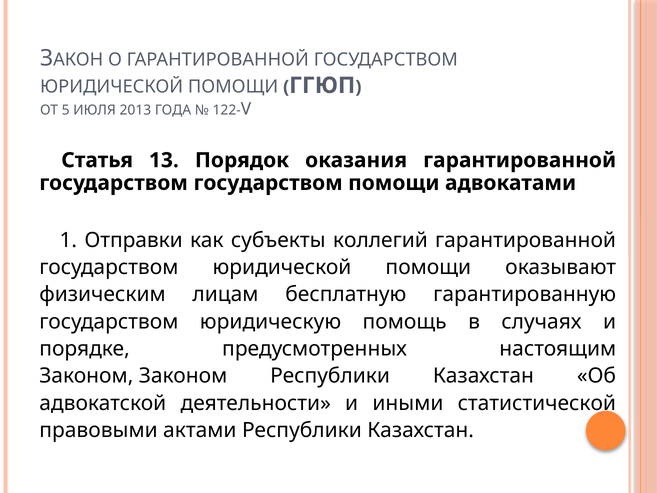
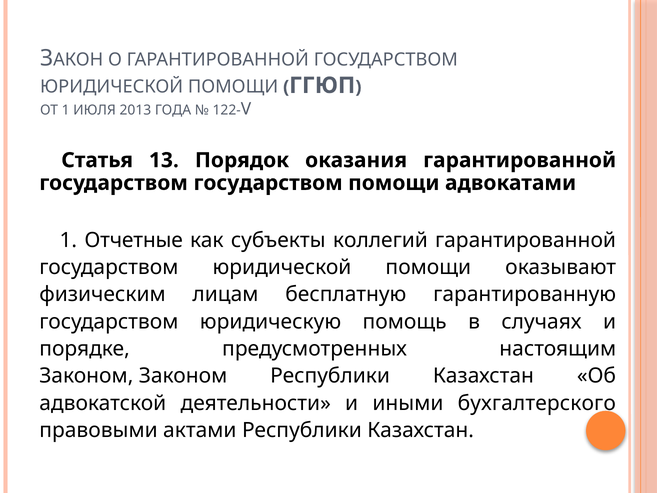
ОТ 5: 5 -> 1
Отправки: Отправки -> Отчетные
статистической: статистической -> бухгалтерского
